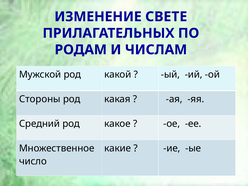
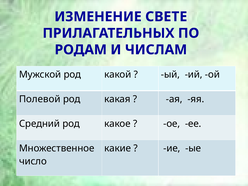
Стороны: Стороны -> Полевой
